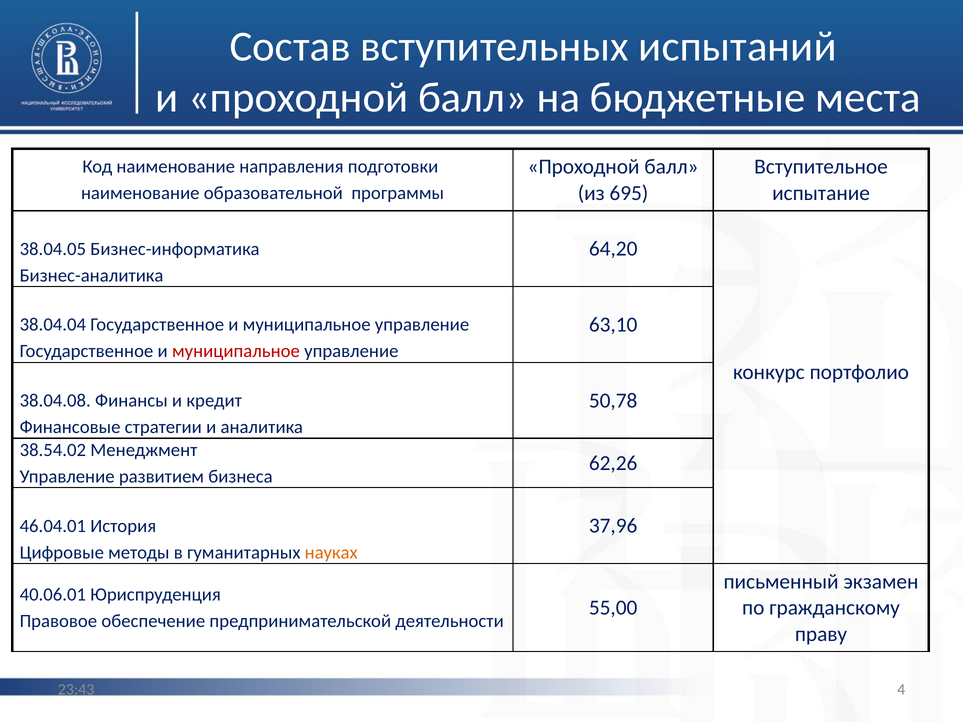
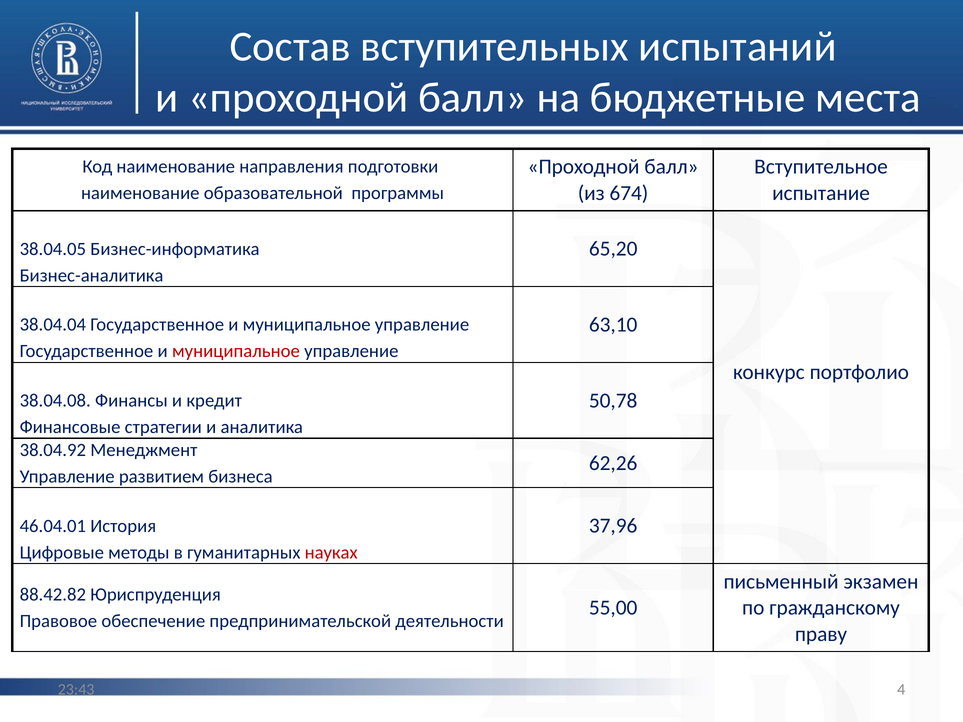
695: 695 -> 674
64,20: 64,20 -> 65,20
38.54.02: 38.54.02 -> 38.04.92
науках colour: orange -> red
40.06.01: 40.06.01 -> 88.42.82
